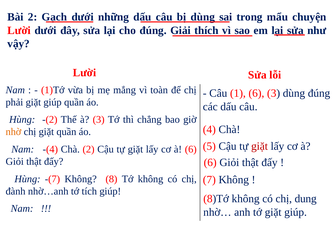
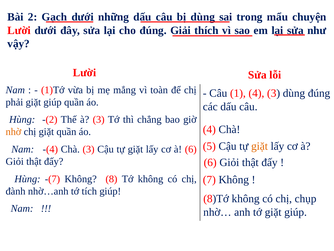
1 6: 6 -> 4
giặt at (260, 146) colour: red -> orange
Chà 2: 2 -> 3
dung: dung -> chụp
